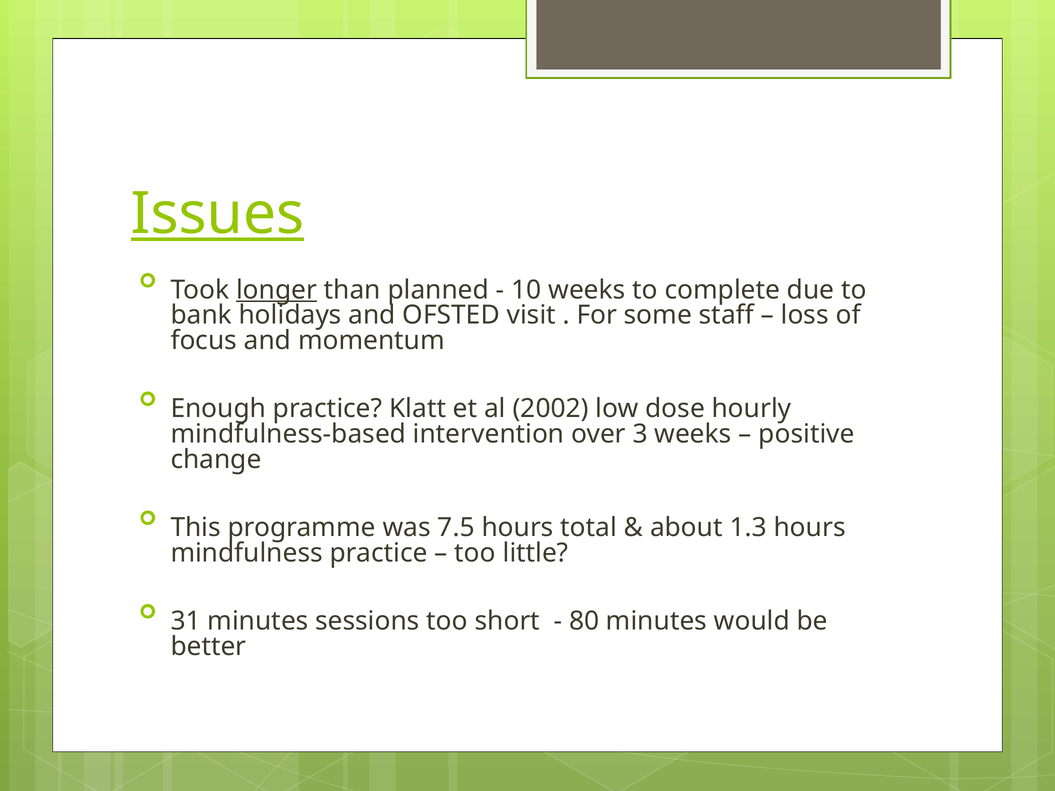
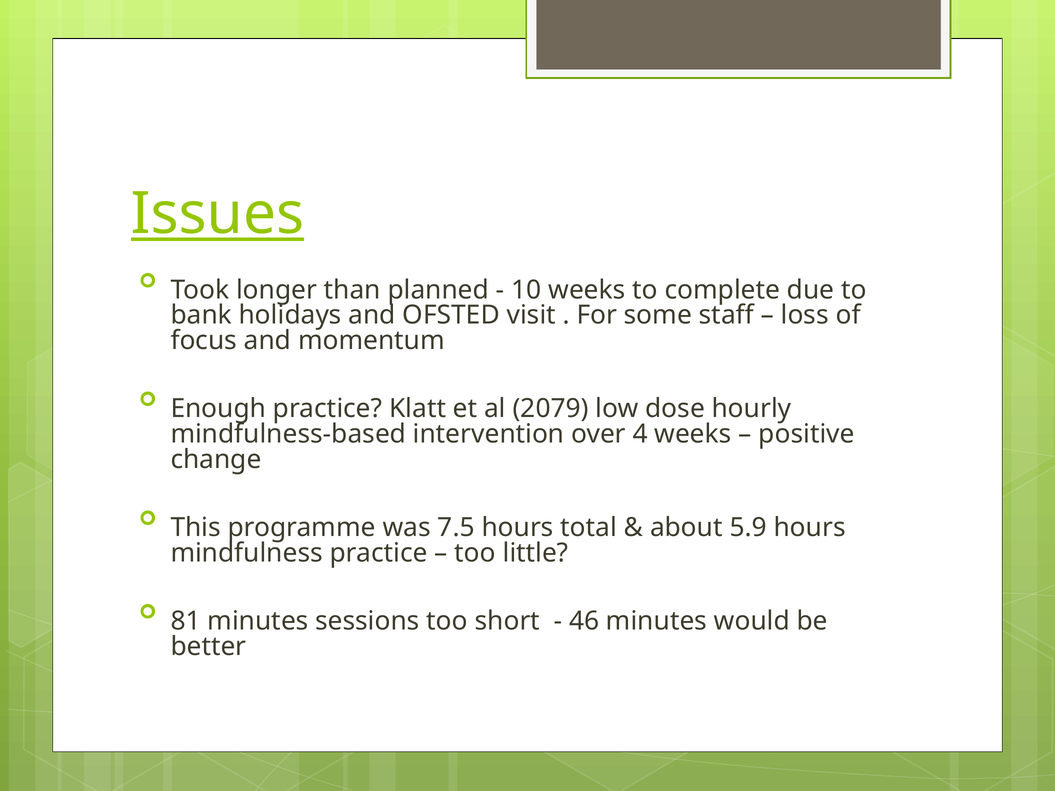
longer underline: present -> none
2002: 2002 -> 2079
3: 3 -> 4
1.3: 1.3 -> 5.9
31: 31 -> 81
80: 80 -> 46
